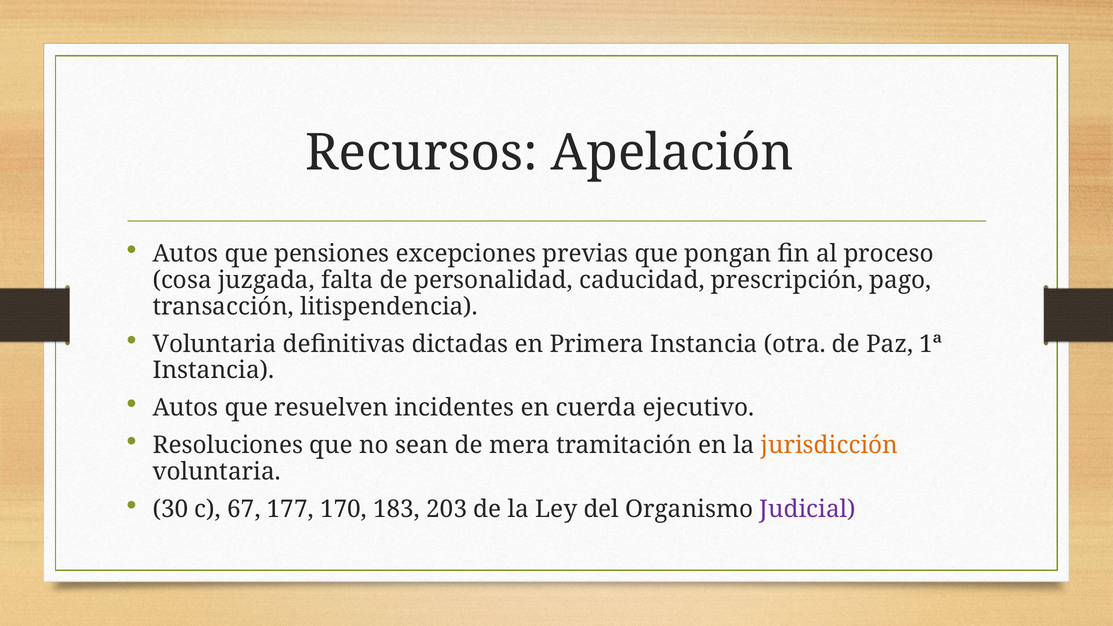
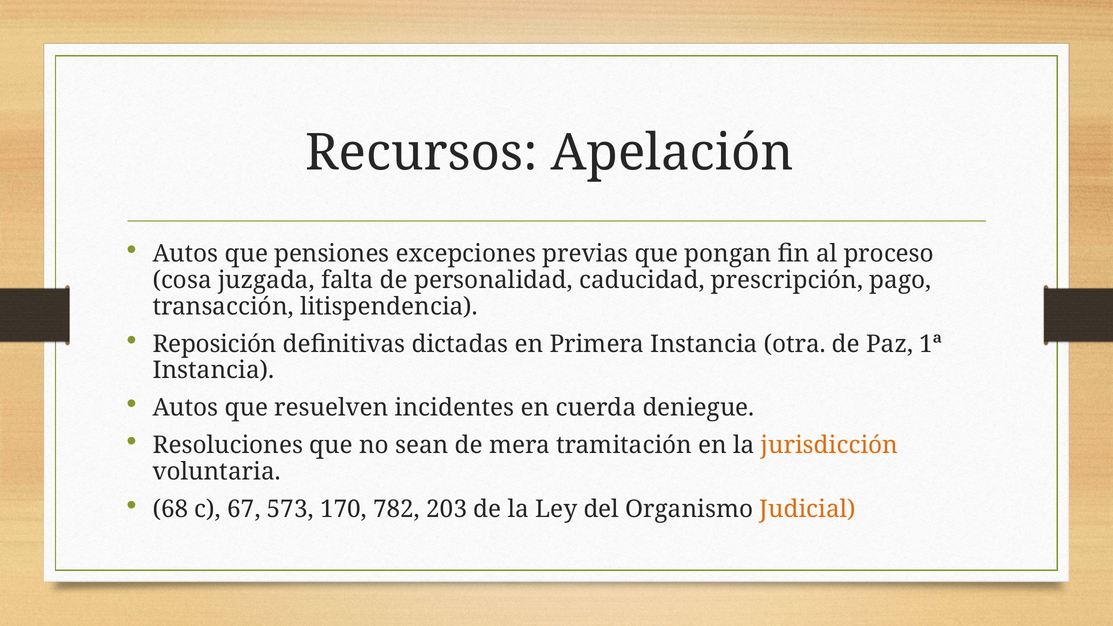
Voluntaria at (215, 344): Voluntaria -> Reposición
ejecutivo: ejecutivo -> deniegue
30: 30 -> 68
177: 177 -> 573
183: 183 -> 782
Judicial colour: purple -> orange
